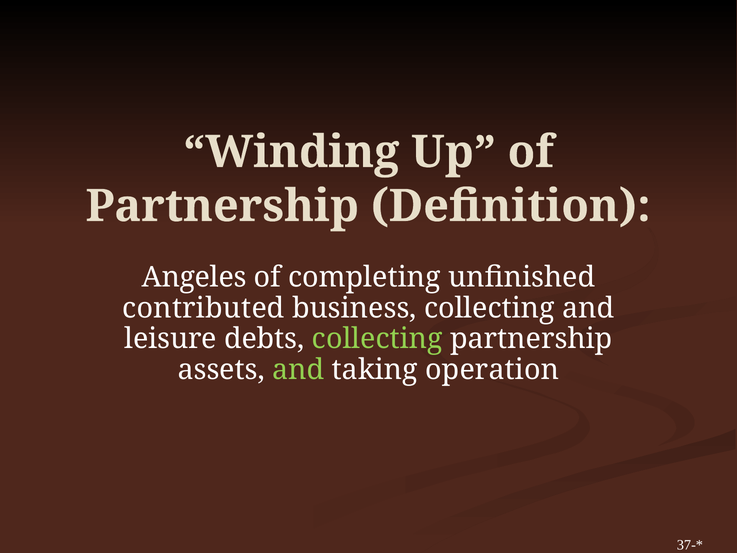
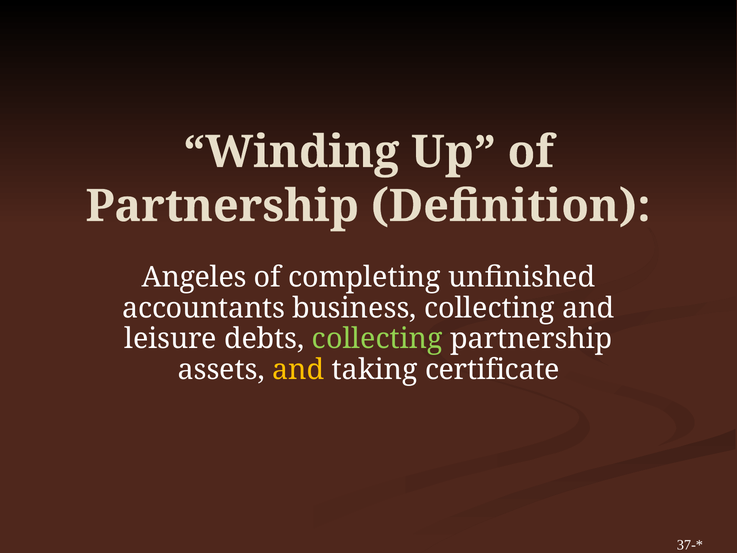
contributed: contributed -> accountants
and at (298, 370) colour: light green -> yellow
operation: operation -> certificate
